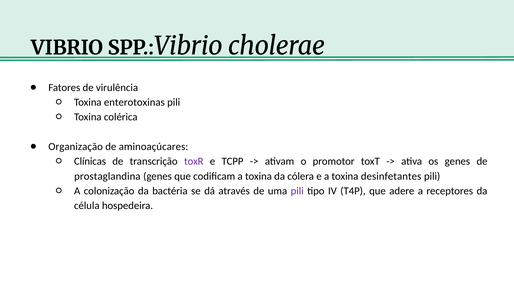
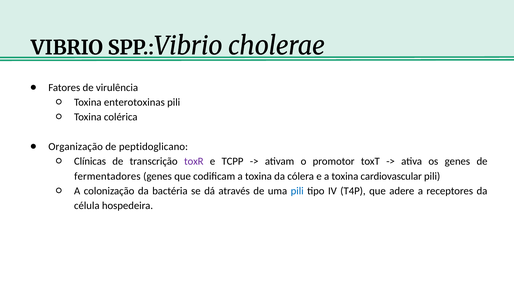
aminoaçúcares: aminoaçúcares -> peptidoglicano
prostaglandina: prostaglandina -> fermentadores
desinfetantes: desinfetantes -> cardiovascular
pili at (297, 191) colour: purple -> blue
